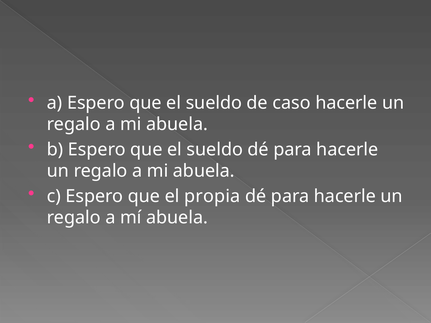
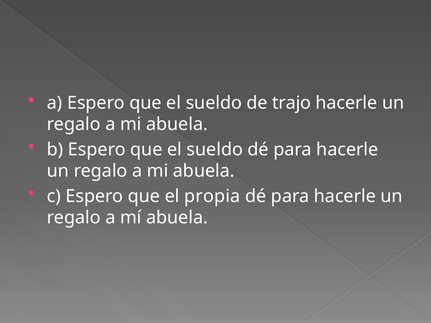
caso: caso -> trajo
